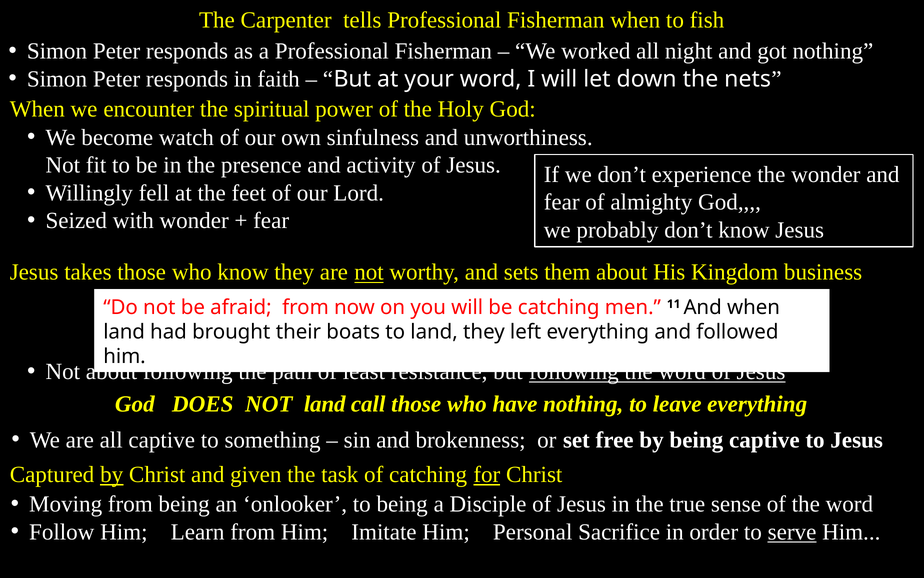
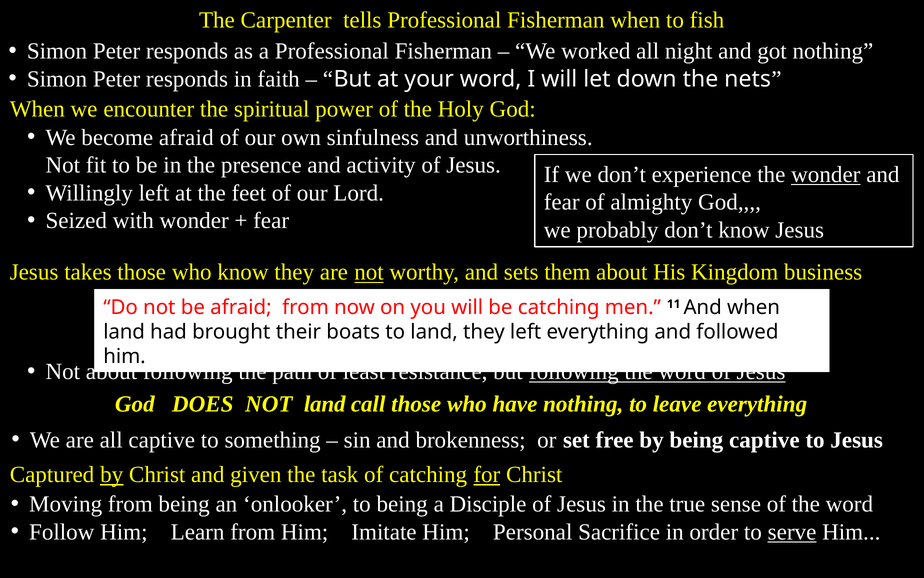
become watch: watch -> afraid
wonder at (826, 174) underline: none -> present
Willingly fell: fell -> left
